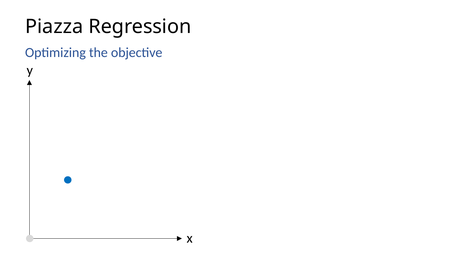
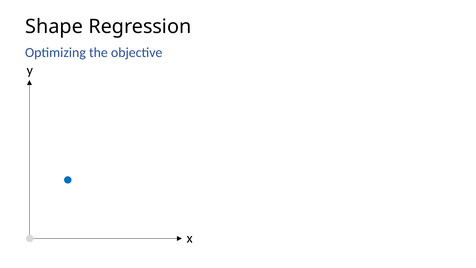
Piazza: Piazza -> Shape
